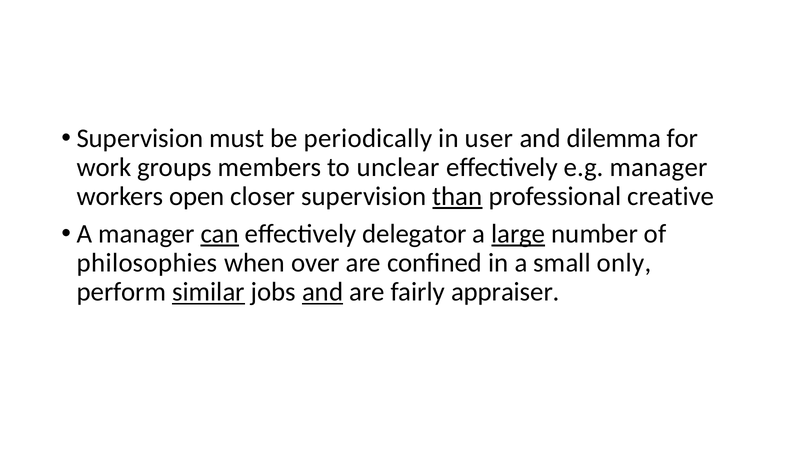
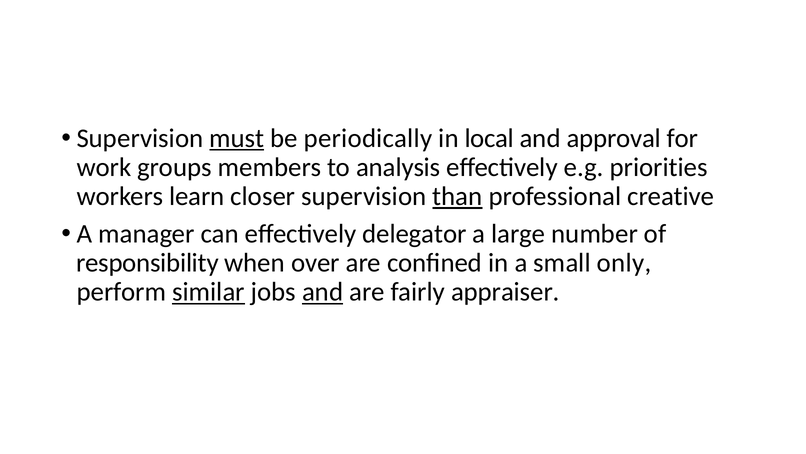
must underline: none -> present
user: user -> local
dilemma: dilemma -> approval
unclear: unclear -> analysis
e.g manager: manager -> priorities
open: open -> learn
can underline: present -> none
large underline: present -> none
philosophies: philosophies -> responsibility
